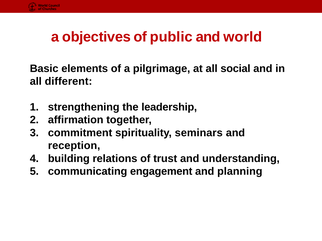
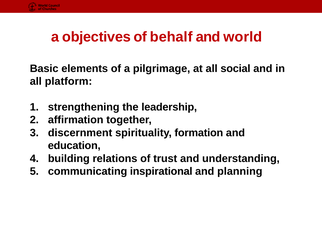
public: public -> behalf
different: different -> platform
commitment: commitment -> discernment
seminars: seminars -> formation
reception: reception -> education
engagement: engagement -> inspirational
